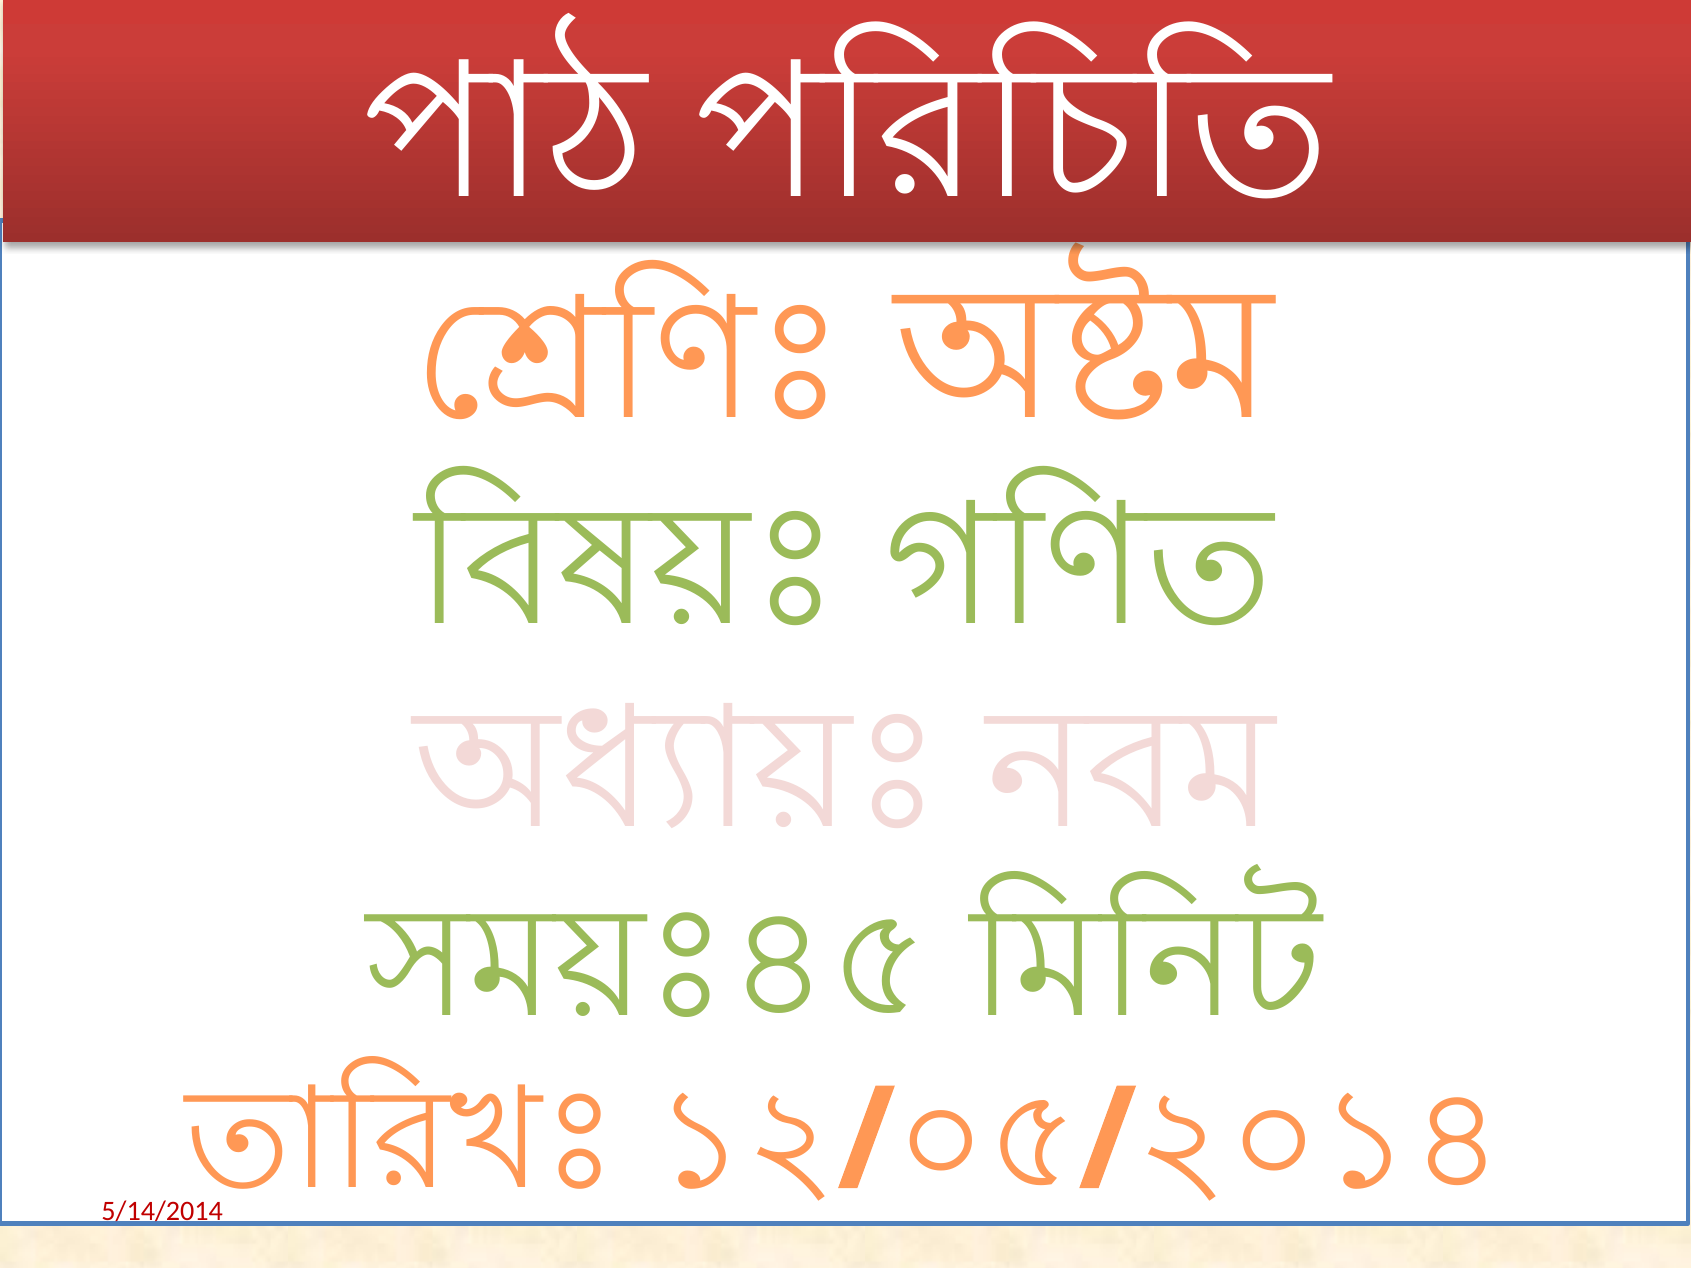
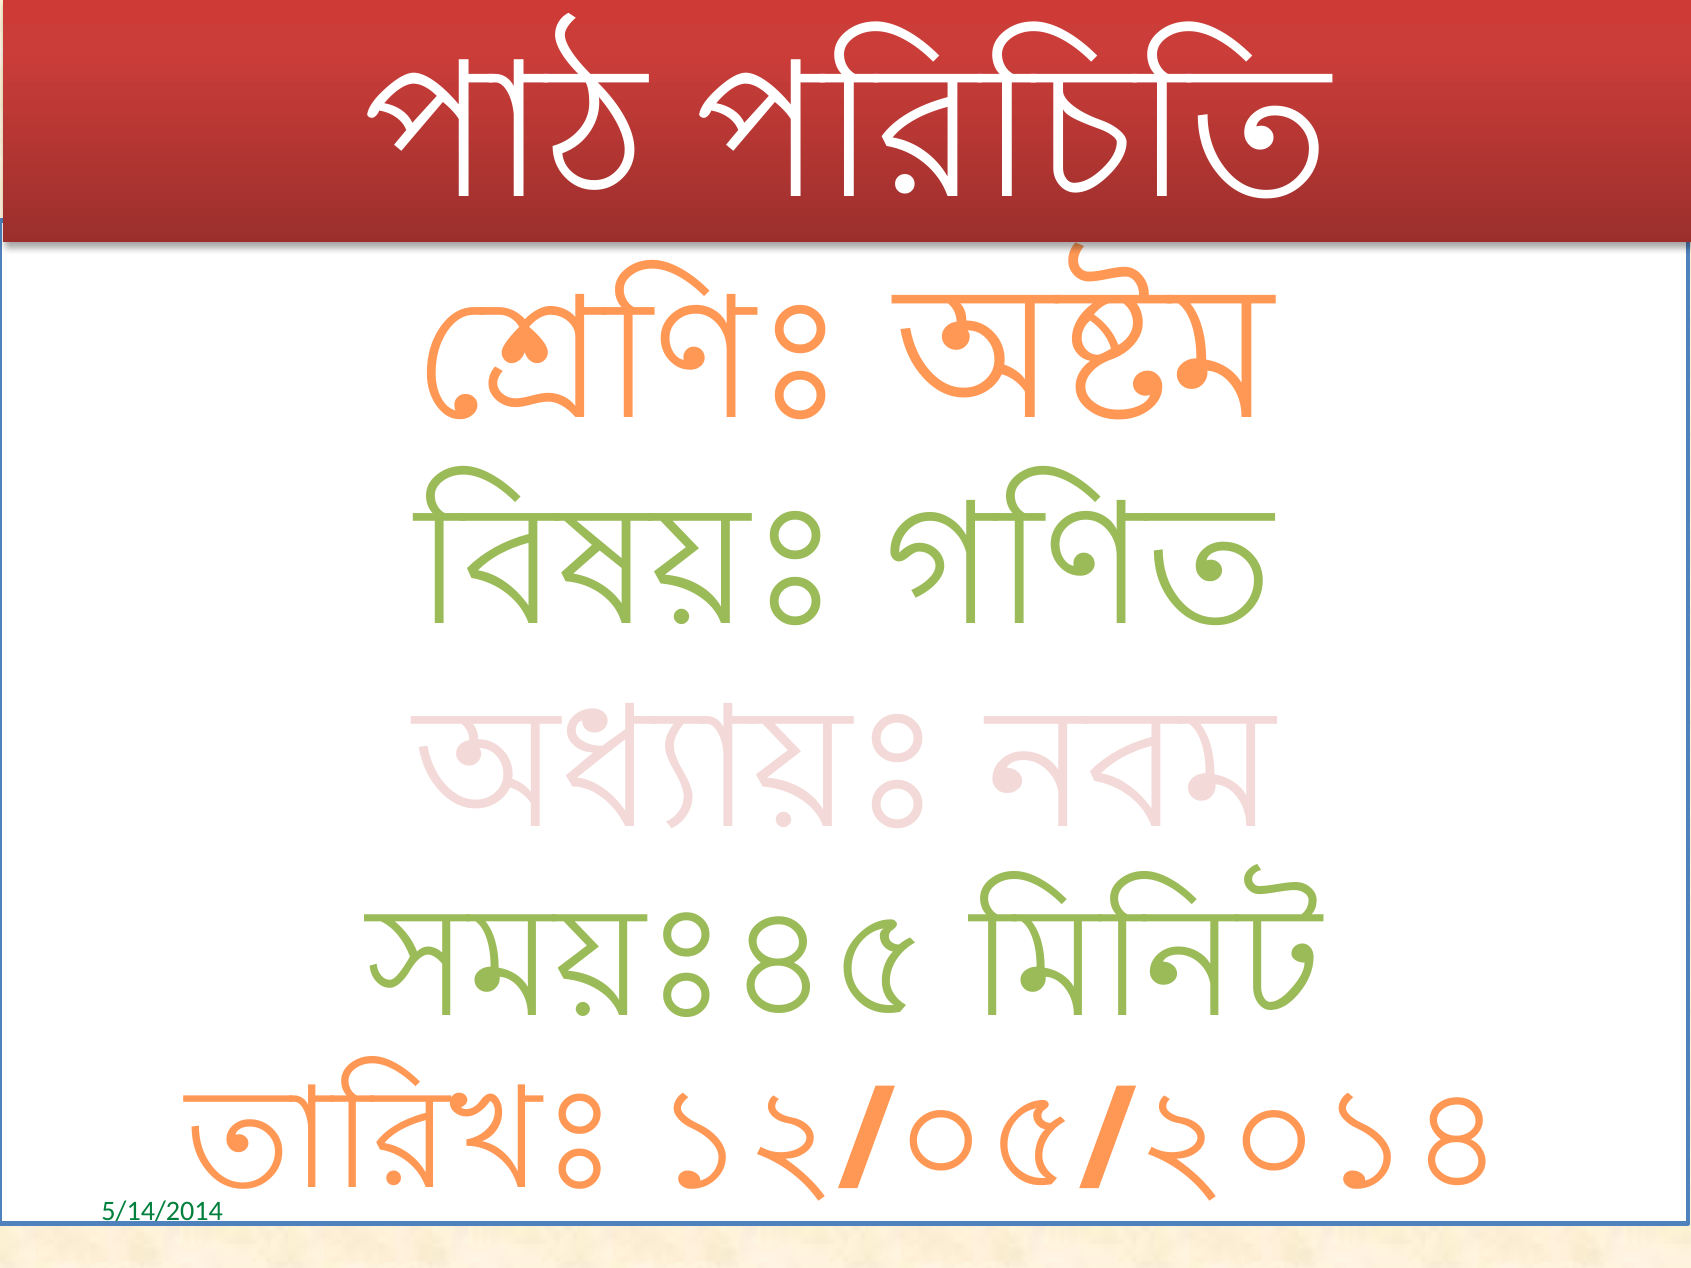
5/14/2014 colour: red -> green
